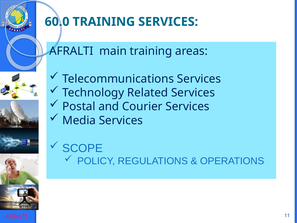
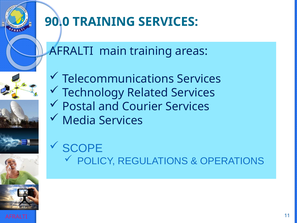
60.0: 60.0 -> 90.0
